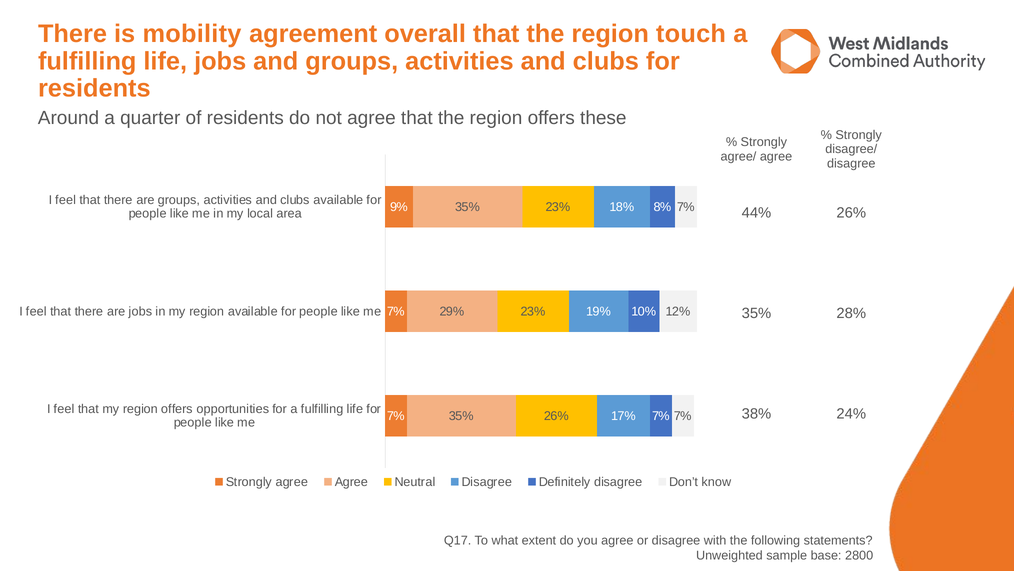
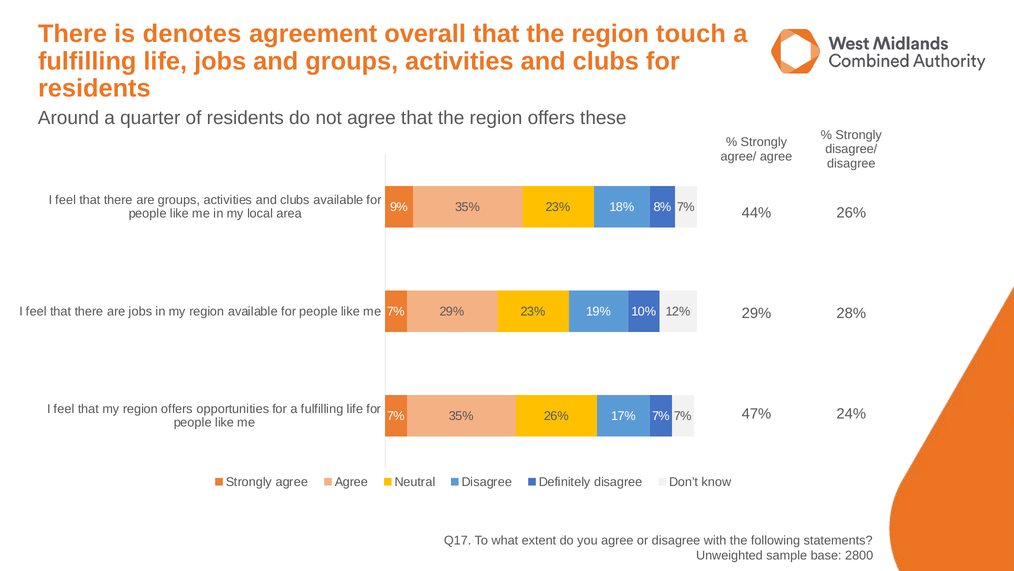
mobility: mobility -> denotes
35% at (756, 313): 35% -> 29%
38%: 38% -> 47%
